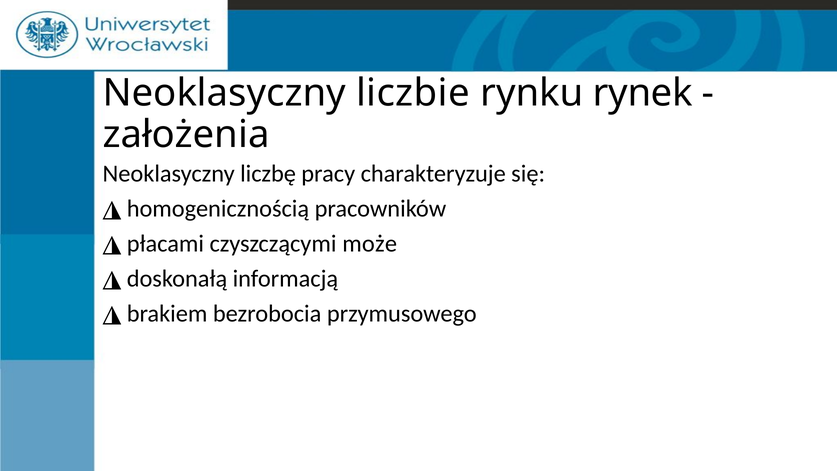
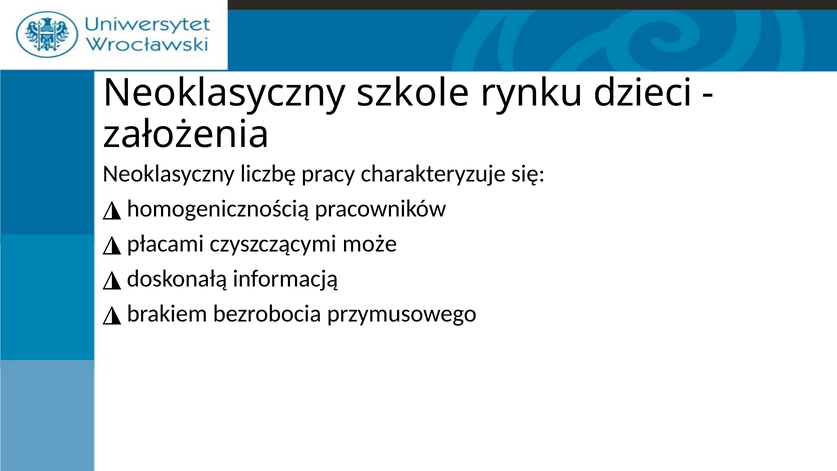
liczbie: liczbie -> szkole
rynek: rynek -> dzieci
